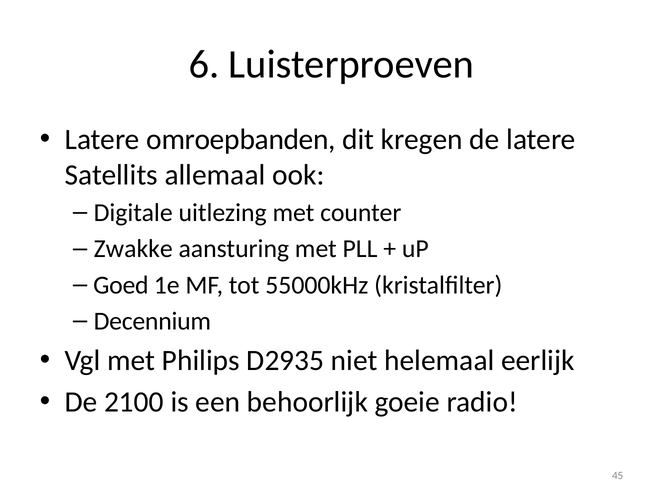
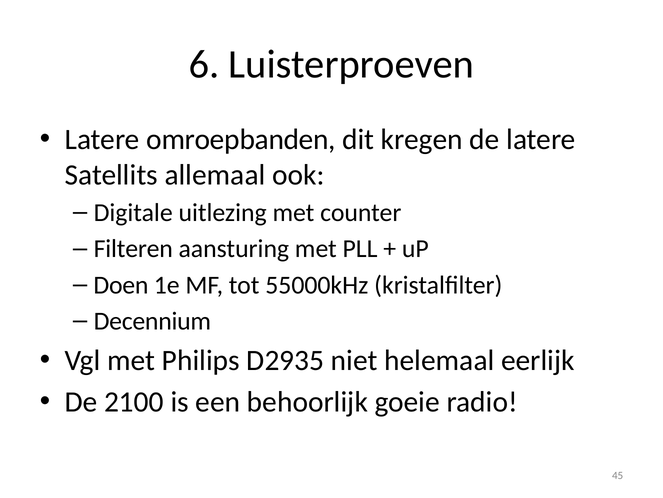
Zwakke: Zwakke -> Filteren
Goed: Goed -> Doen
